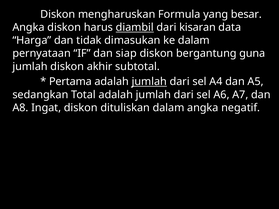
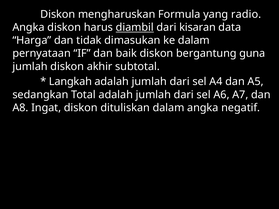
besar: besar -> radio
siap: siap -> baik
Pertama: Pertama -> Langkah
jumlah at (149, 82) underline: present -> none
